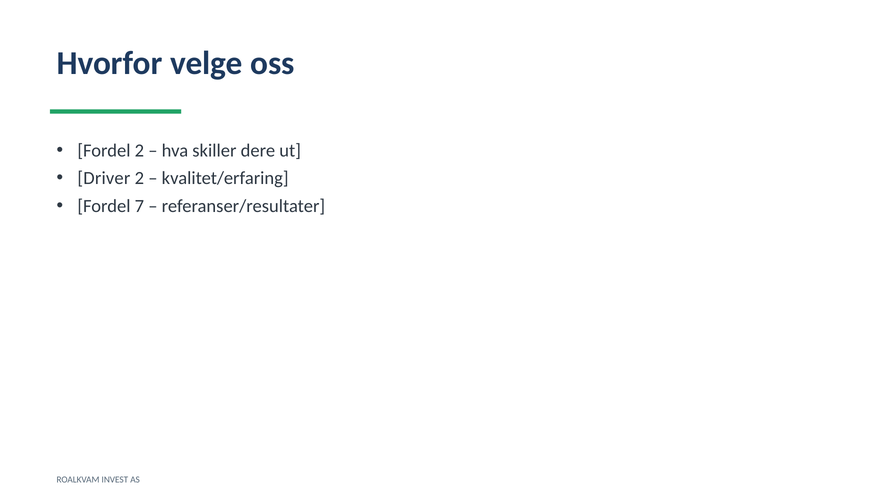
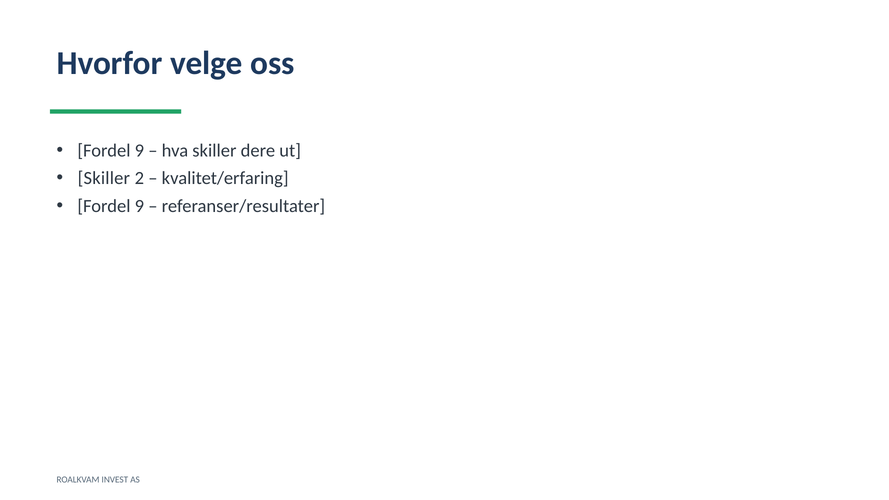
2 at (139, 151): 2 -> 9
Driver at (104, 178): Driver -> Skiller
7 at (139, 206): 7 -> 9
